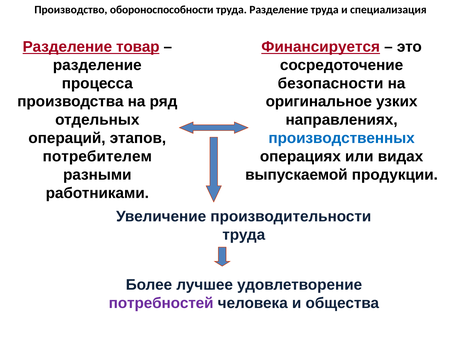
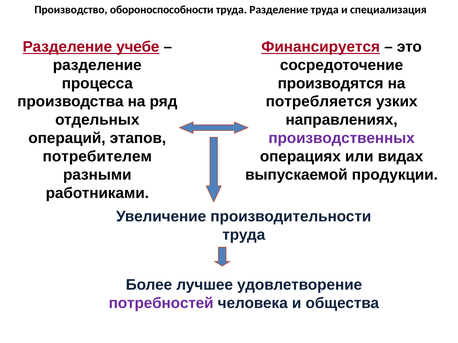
товар: товар -> учебе
безопасности: безопасности -> производятся
оригинальное: оригинальное -> потребляется
производственных colour: blue -> purple
